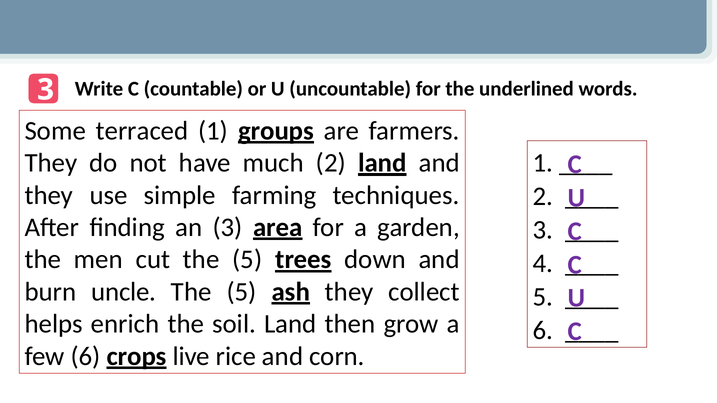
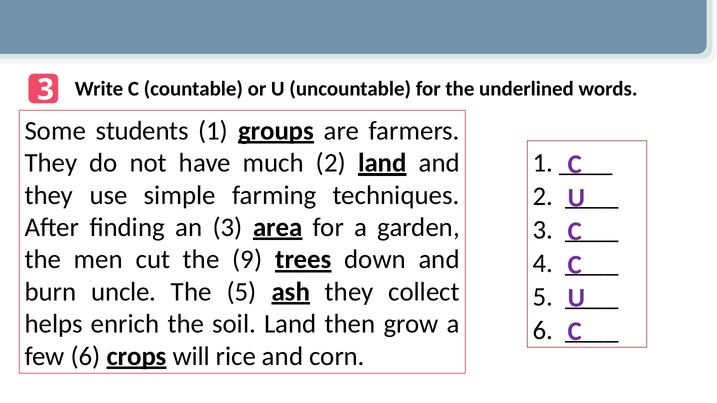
terraced: terraced -> students
cut the 5: 5 -> 9
live: live -> will
